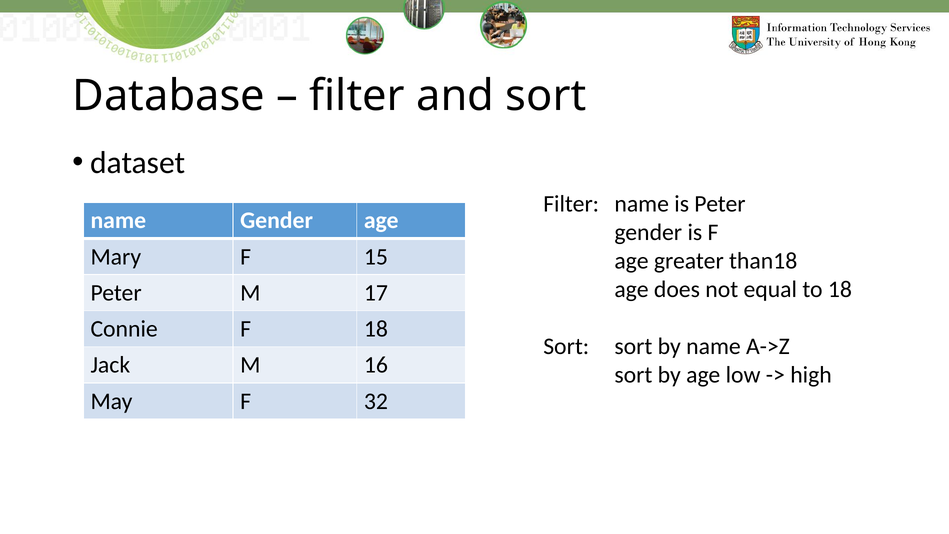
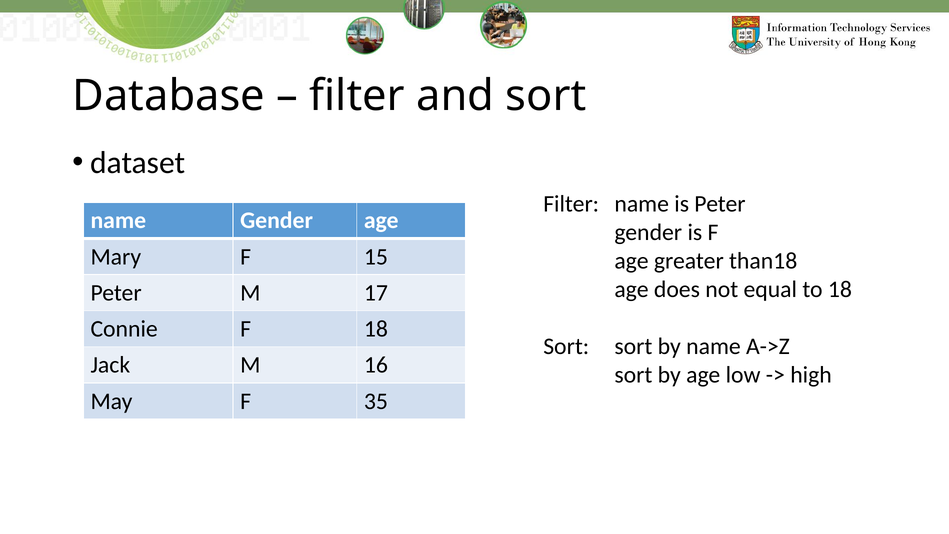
32: 32 -> 35
